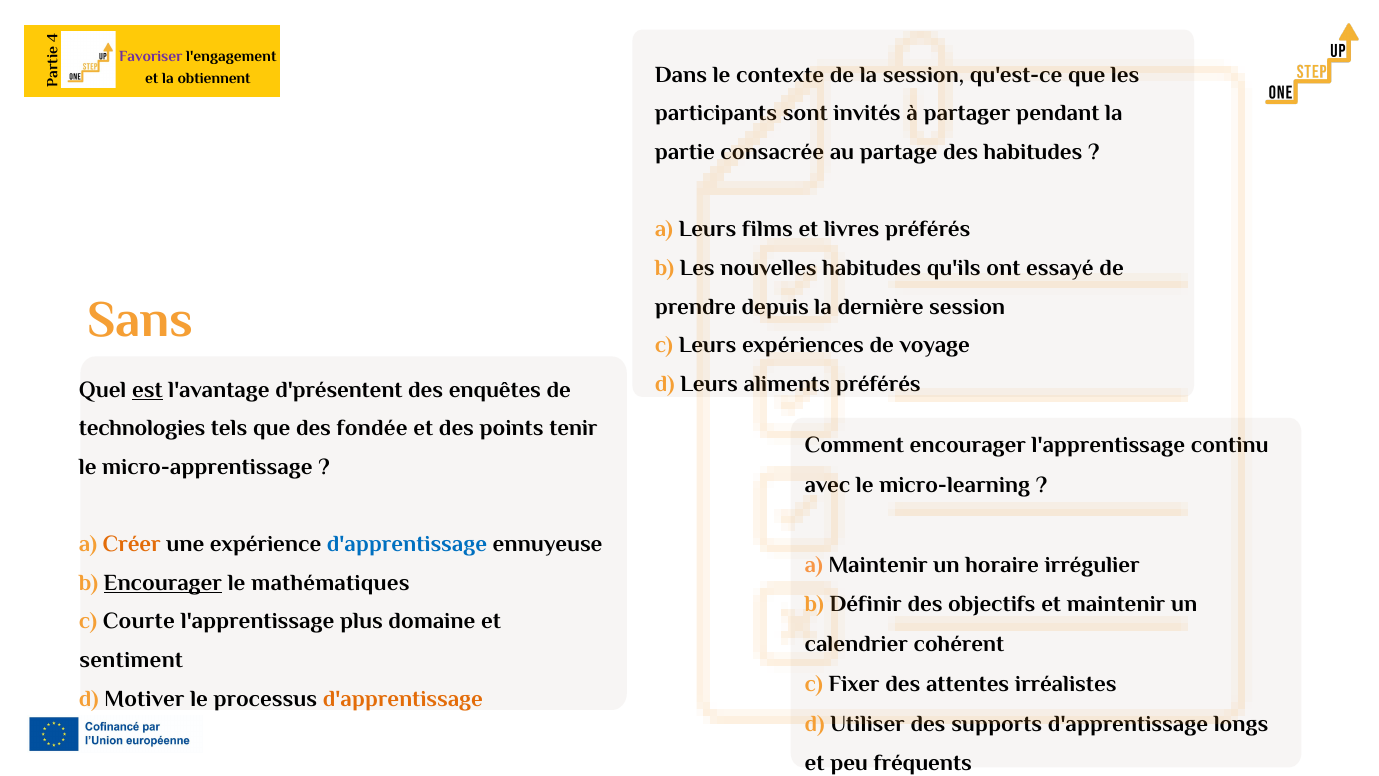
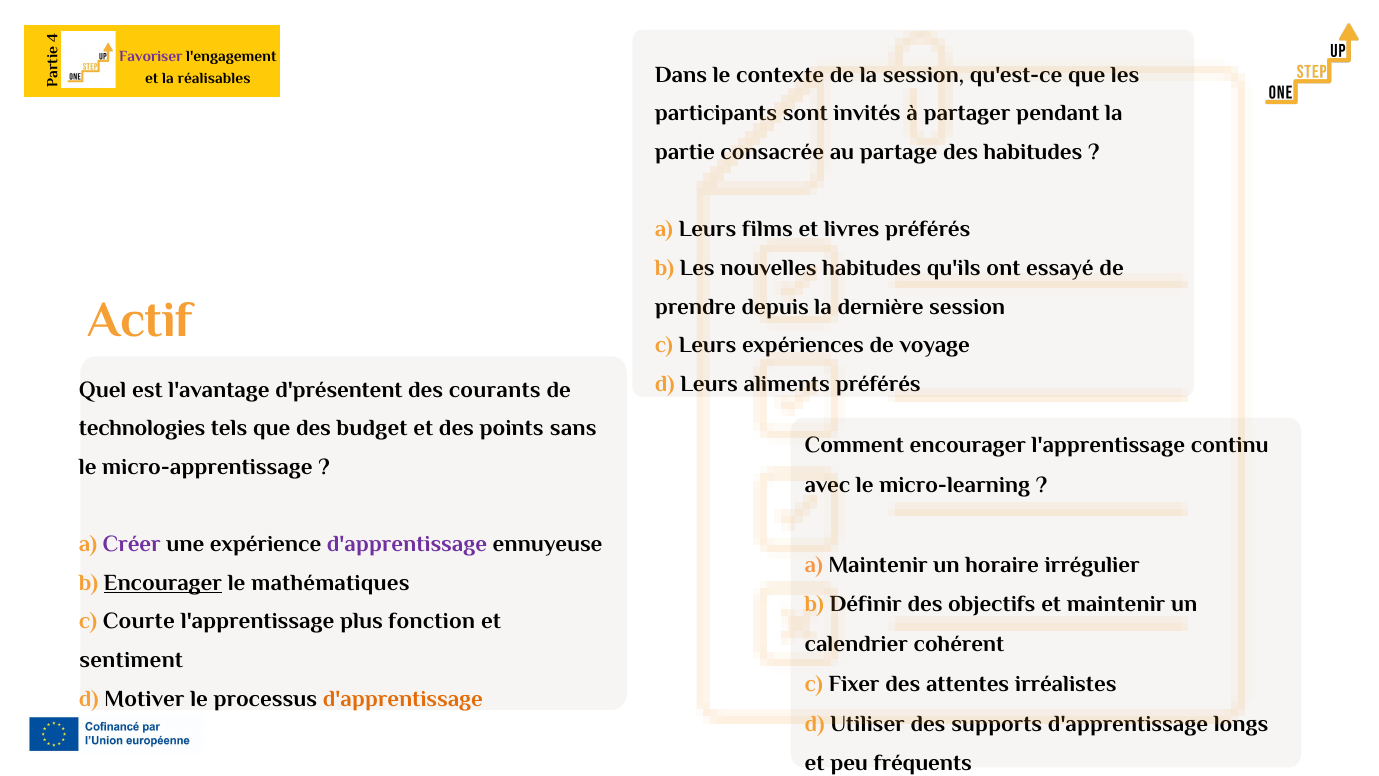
obtiennent: obtiennent -> réalisables
Sans: Sans -> Actif
est underline: present -> none
enquêtes: enquêtes -> courants
fondée: fondée -> budget
tenir: tenir -> sans
Créer colour: orange -> purple
d'apprentissage at (407, 544) colour: blue -> purple
domaine: domaine -> fonction
